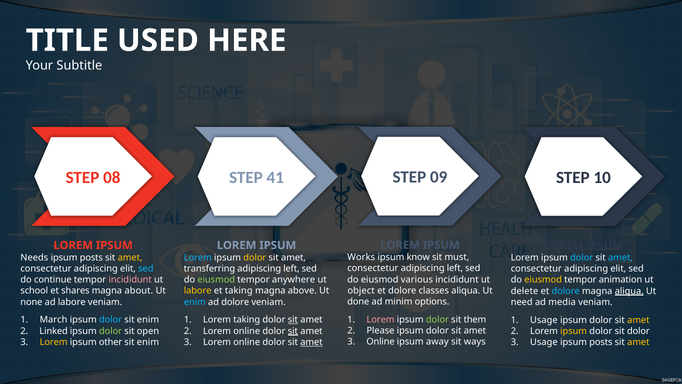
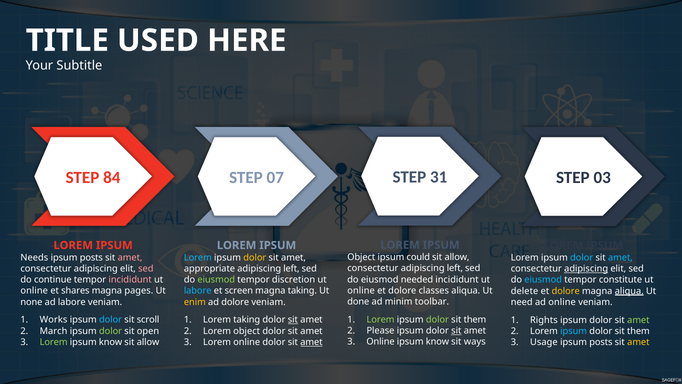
09: 09 -> 31
08: 08 -> 84
41: 41 -> 07
10: 10 -> 03
Works at (361, 257): Works -> Object
know: know -> could
must at (457, 257): must -> allow
amet at (130, 257) colour: yellow -> pink
sed at (146, 268) colour: light blue -> pink
transferring: transferring -> appropriate
adipiscing at (586, 269) underline: none -> present
various: various -> needed
anywhere: anywhere -> discretion
eiusmod at (543, 280) colour: yellow -> light blue
animation: animation -> constitute
object at (361, 290): object -> online
school at (34, 291): school -> online
about: about -> pages
labore at (198, 291) colour: yellow -> light blue
et taking: taking -> screen
magna above: above -> taking
dolore at (566, 291) colour: light blue -> yellow
options: options -> toolbar
enim at (195, 302) colour: light blue -> yellow
ad media: media -> online
Lorem at (380, 319) colour: pink -> light green
March: March -> Works
enim at (148, 320): enim -> scroll
Usage at (544, 320): Usage -> Rights
amet at (638, 320) colour: yellow -> light green
sit at (456, 330) underline: none -> present
Linked: Linked -> March
online at (247, 331): online -> object
sit at (293, 331) underline: present -> none
ipsum at (574, 331) colour: yellow -> light blue
dolor at (638, 331): dolor -> them
away at (437, 342): away -> know
Lorem at (54, 342) colour: yellow -> light green
other at (111, 342): other -> know
enim at (148, 342): enim -> allow
